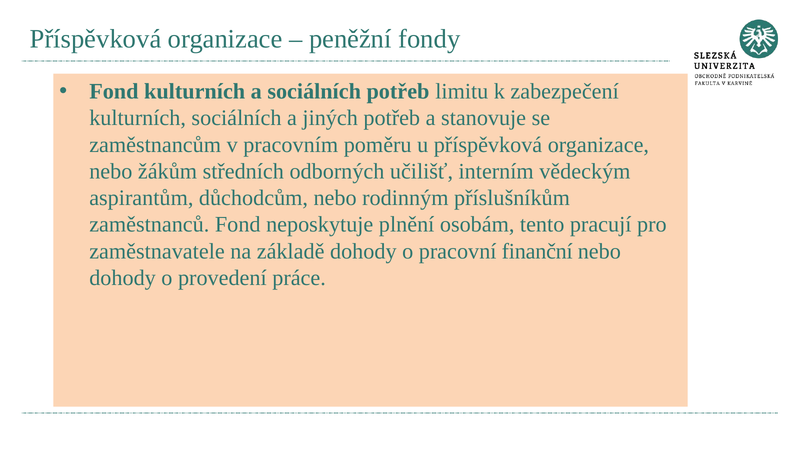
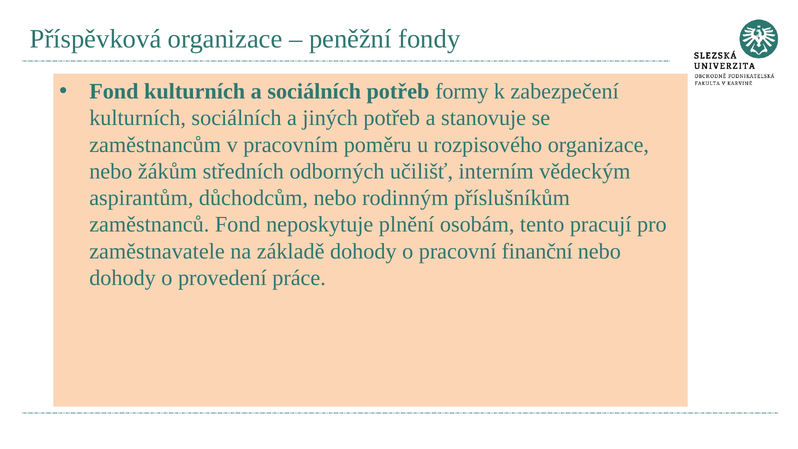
limitu: limitu -> formy
u příspěvková: příspěvková -> rozpisového
